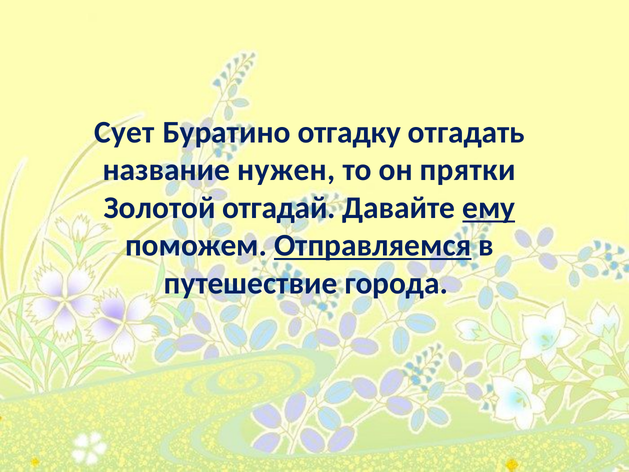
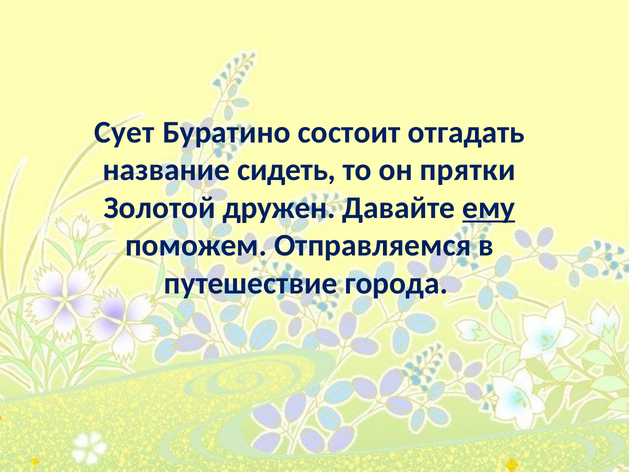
отгадку: отгадку -> состоит
нужен: нужен -> сидеть
отгадай: отгадай -> дружен
Отправляемся underline: present -> none
